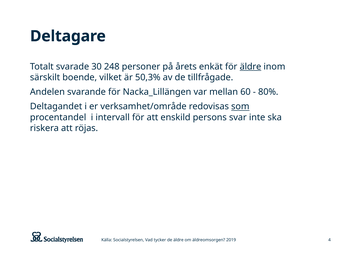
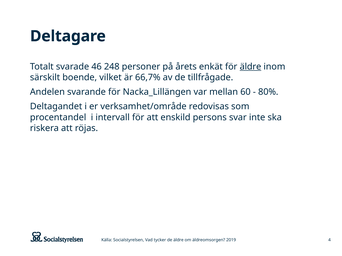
30: 30 -> 46
50,3%: 50,3% -> 66,7%
som underline: present -> none
